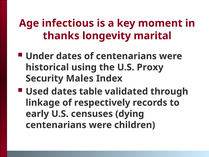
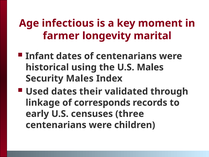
thanks: thanks -> farmer
Under: Under -> Infant
U.S Proxy: Proxy -> Males
table: table -> their
respectively: respectively -> corresponds
dying: dying -> three
